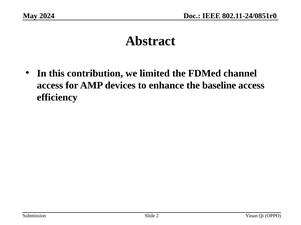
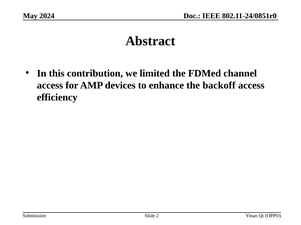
baseline: baseline -> backoff
